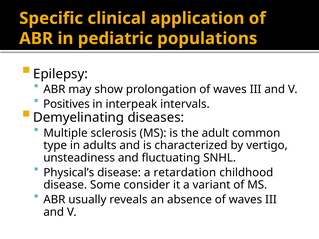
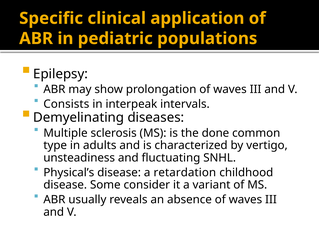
Positives: Positives -> Consists
adult: adult -> done
